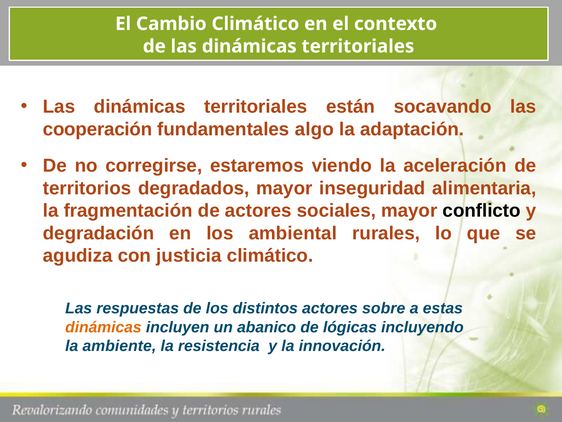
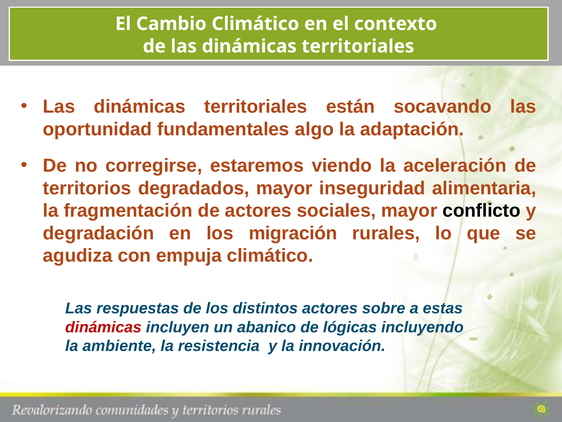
cooperación: cooperación -> oportunidad
ambiental: ambiental -> migración
justicia: justicia -> empuja
dinámicas at (103, 327) colour: orange -> red
